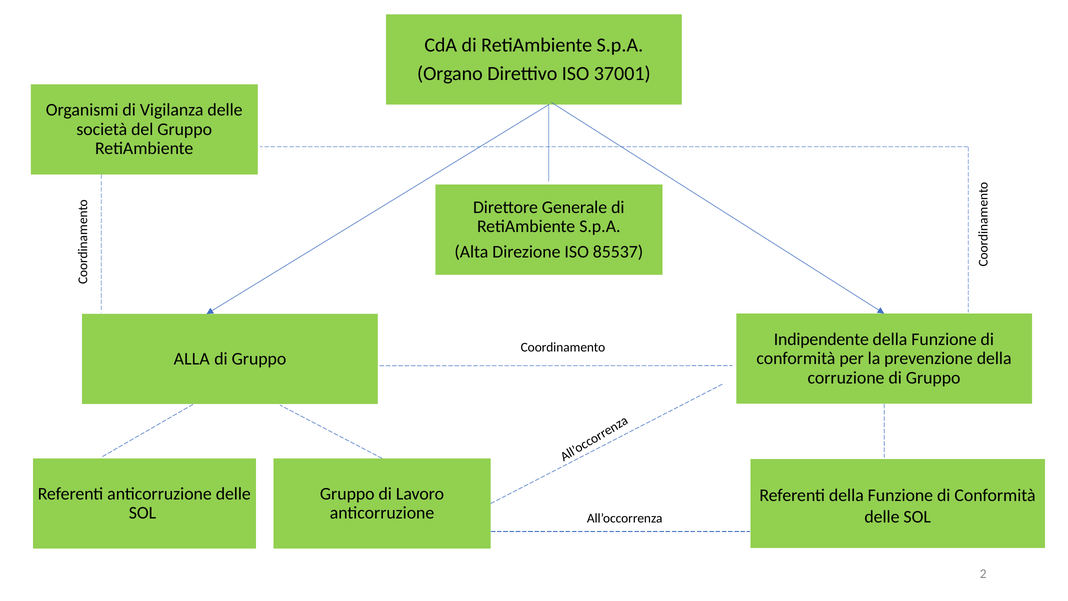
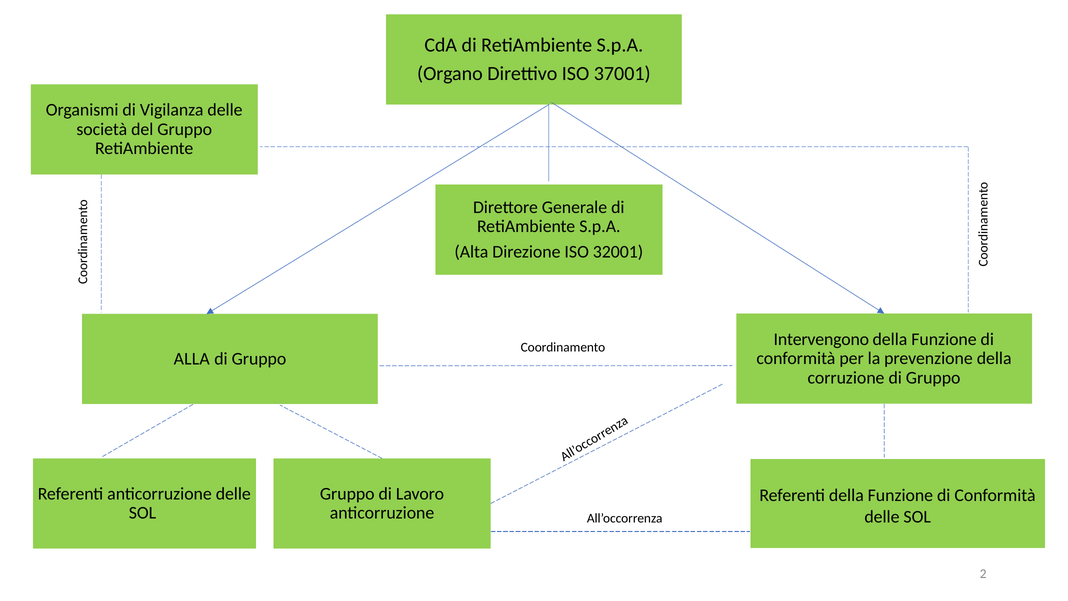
85537: 85537 -> 32001
Indipendente: Indipendente -> Intervengono
